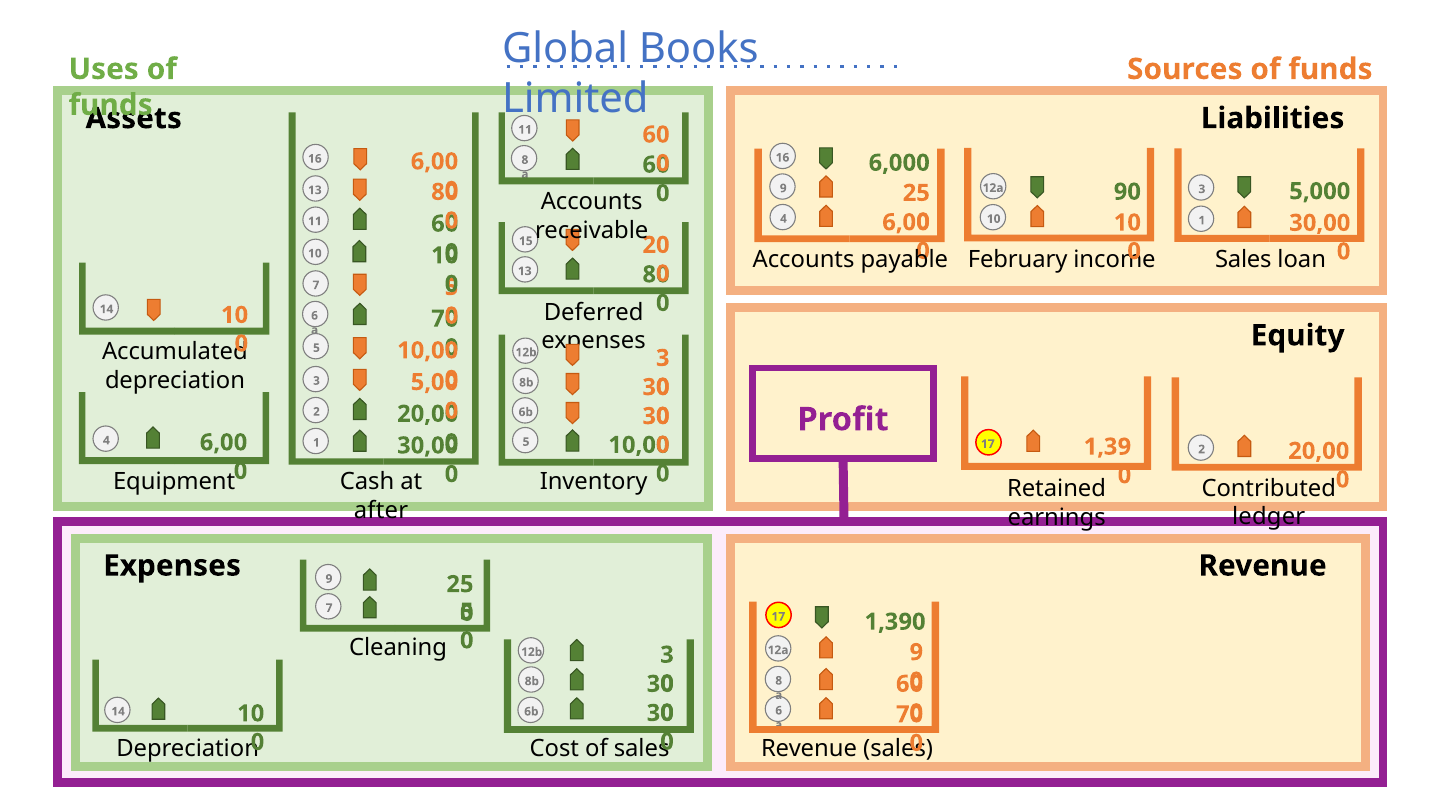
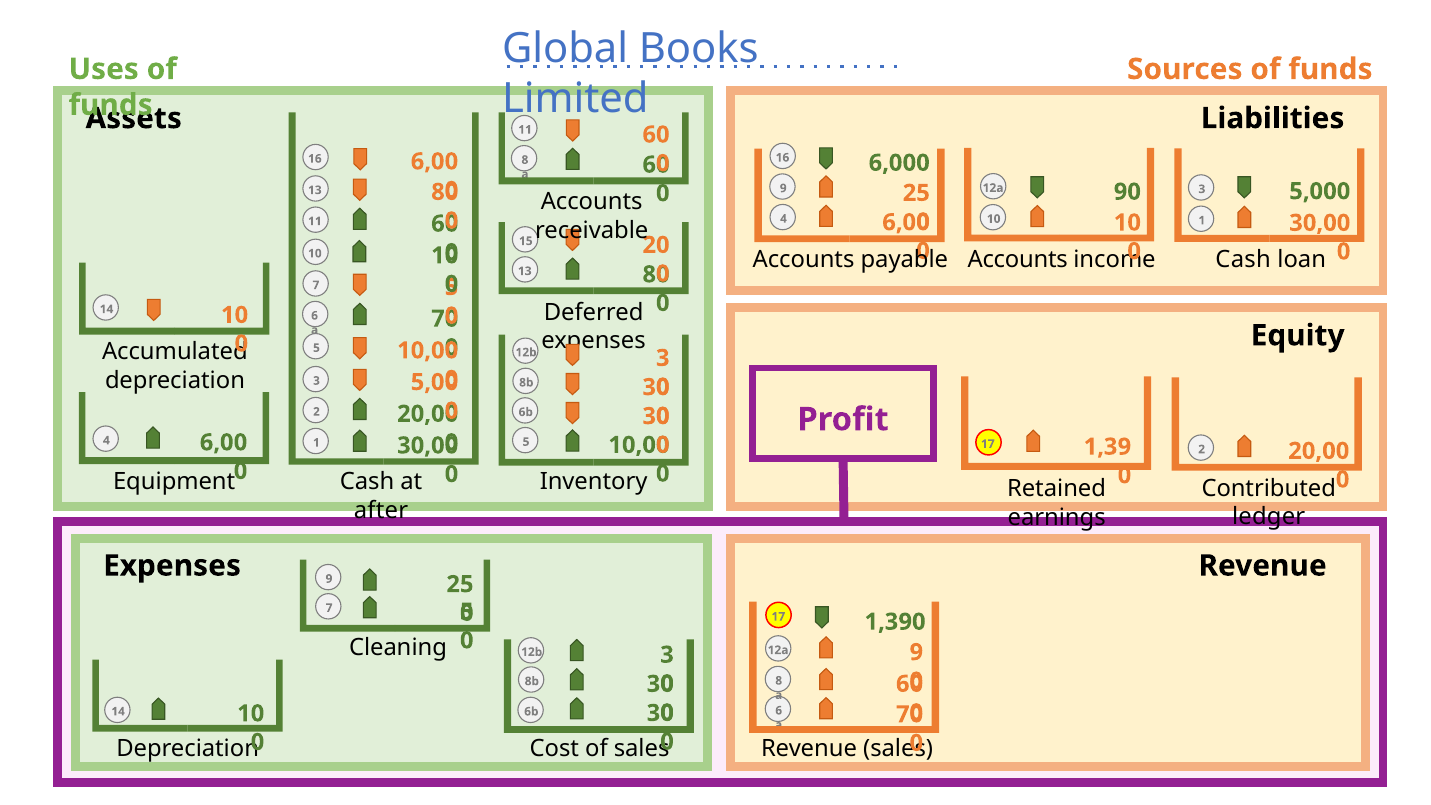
February at (1018, 259): February -> Accounts
Sales at (1243, 260): Sales -> Cash
